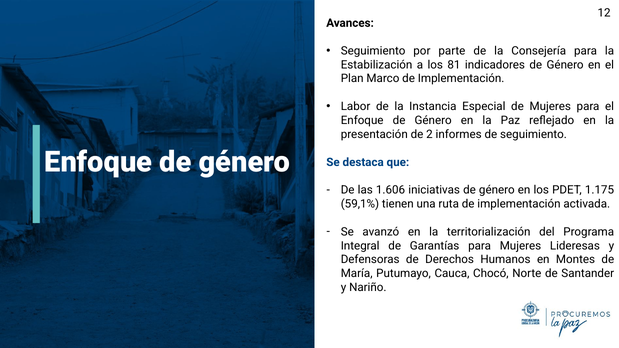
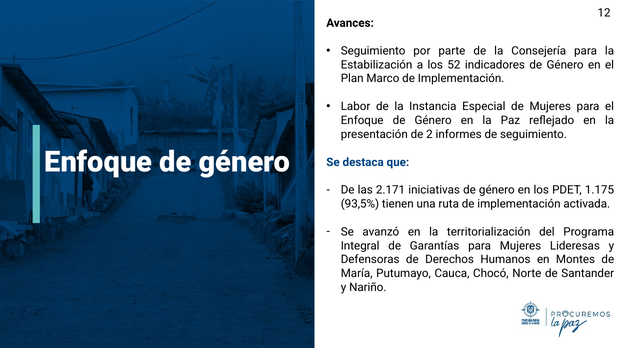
81: 81 -> 52
1.606: 1.606 -> 2.171
59,1%: 59,1% -> 93,5%
